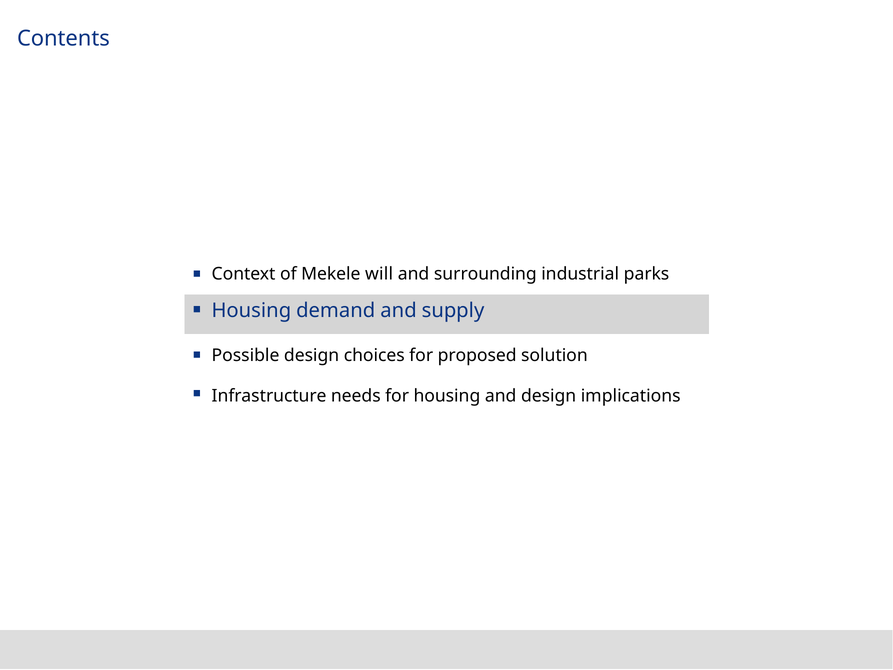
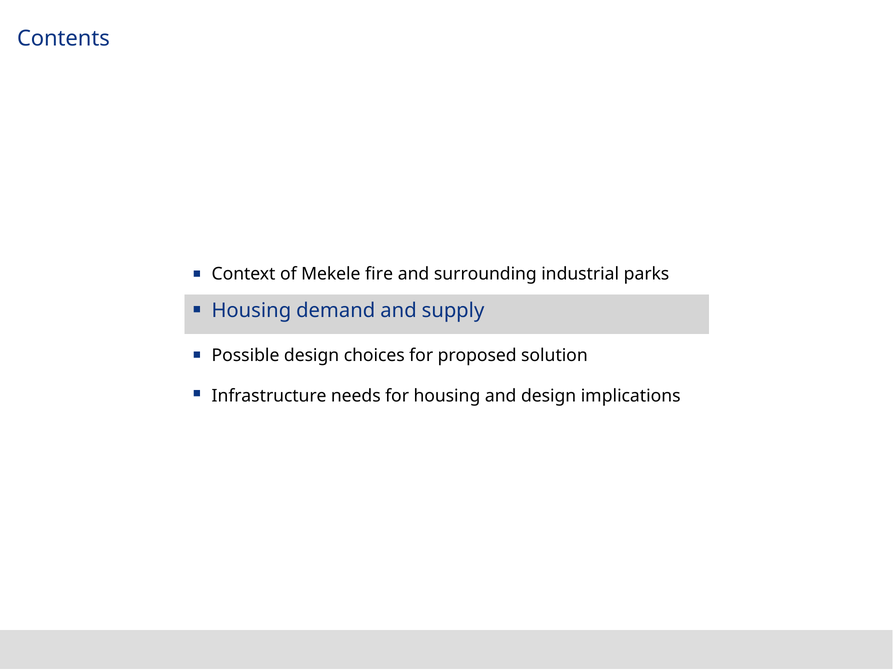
will: will -> fire
